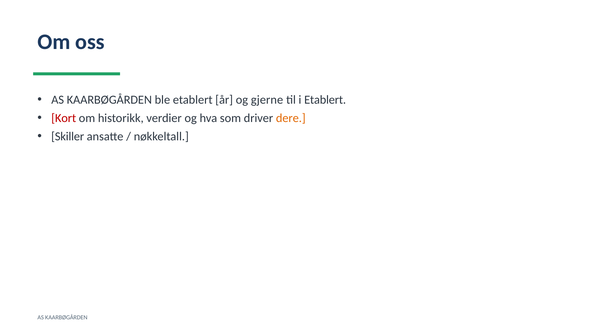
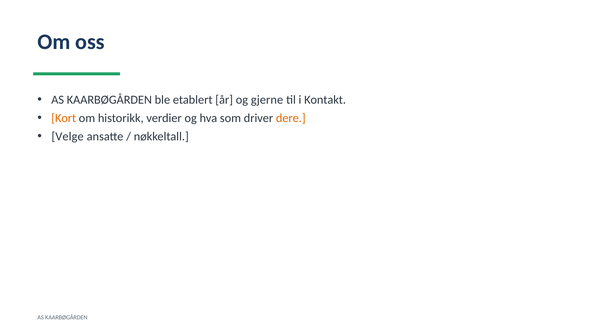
i Etablert: Etablert -> Kontakt
Kort colour: red -> orange
Skiller: Skiller -> Velge
